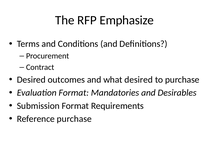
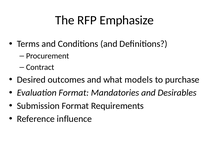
what desired: desired -> models
Reference purchase: purchase -> influence
